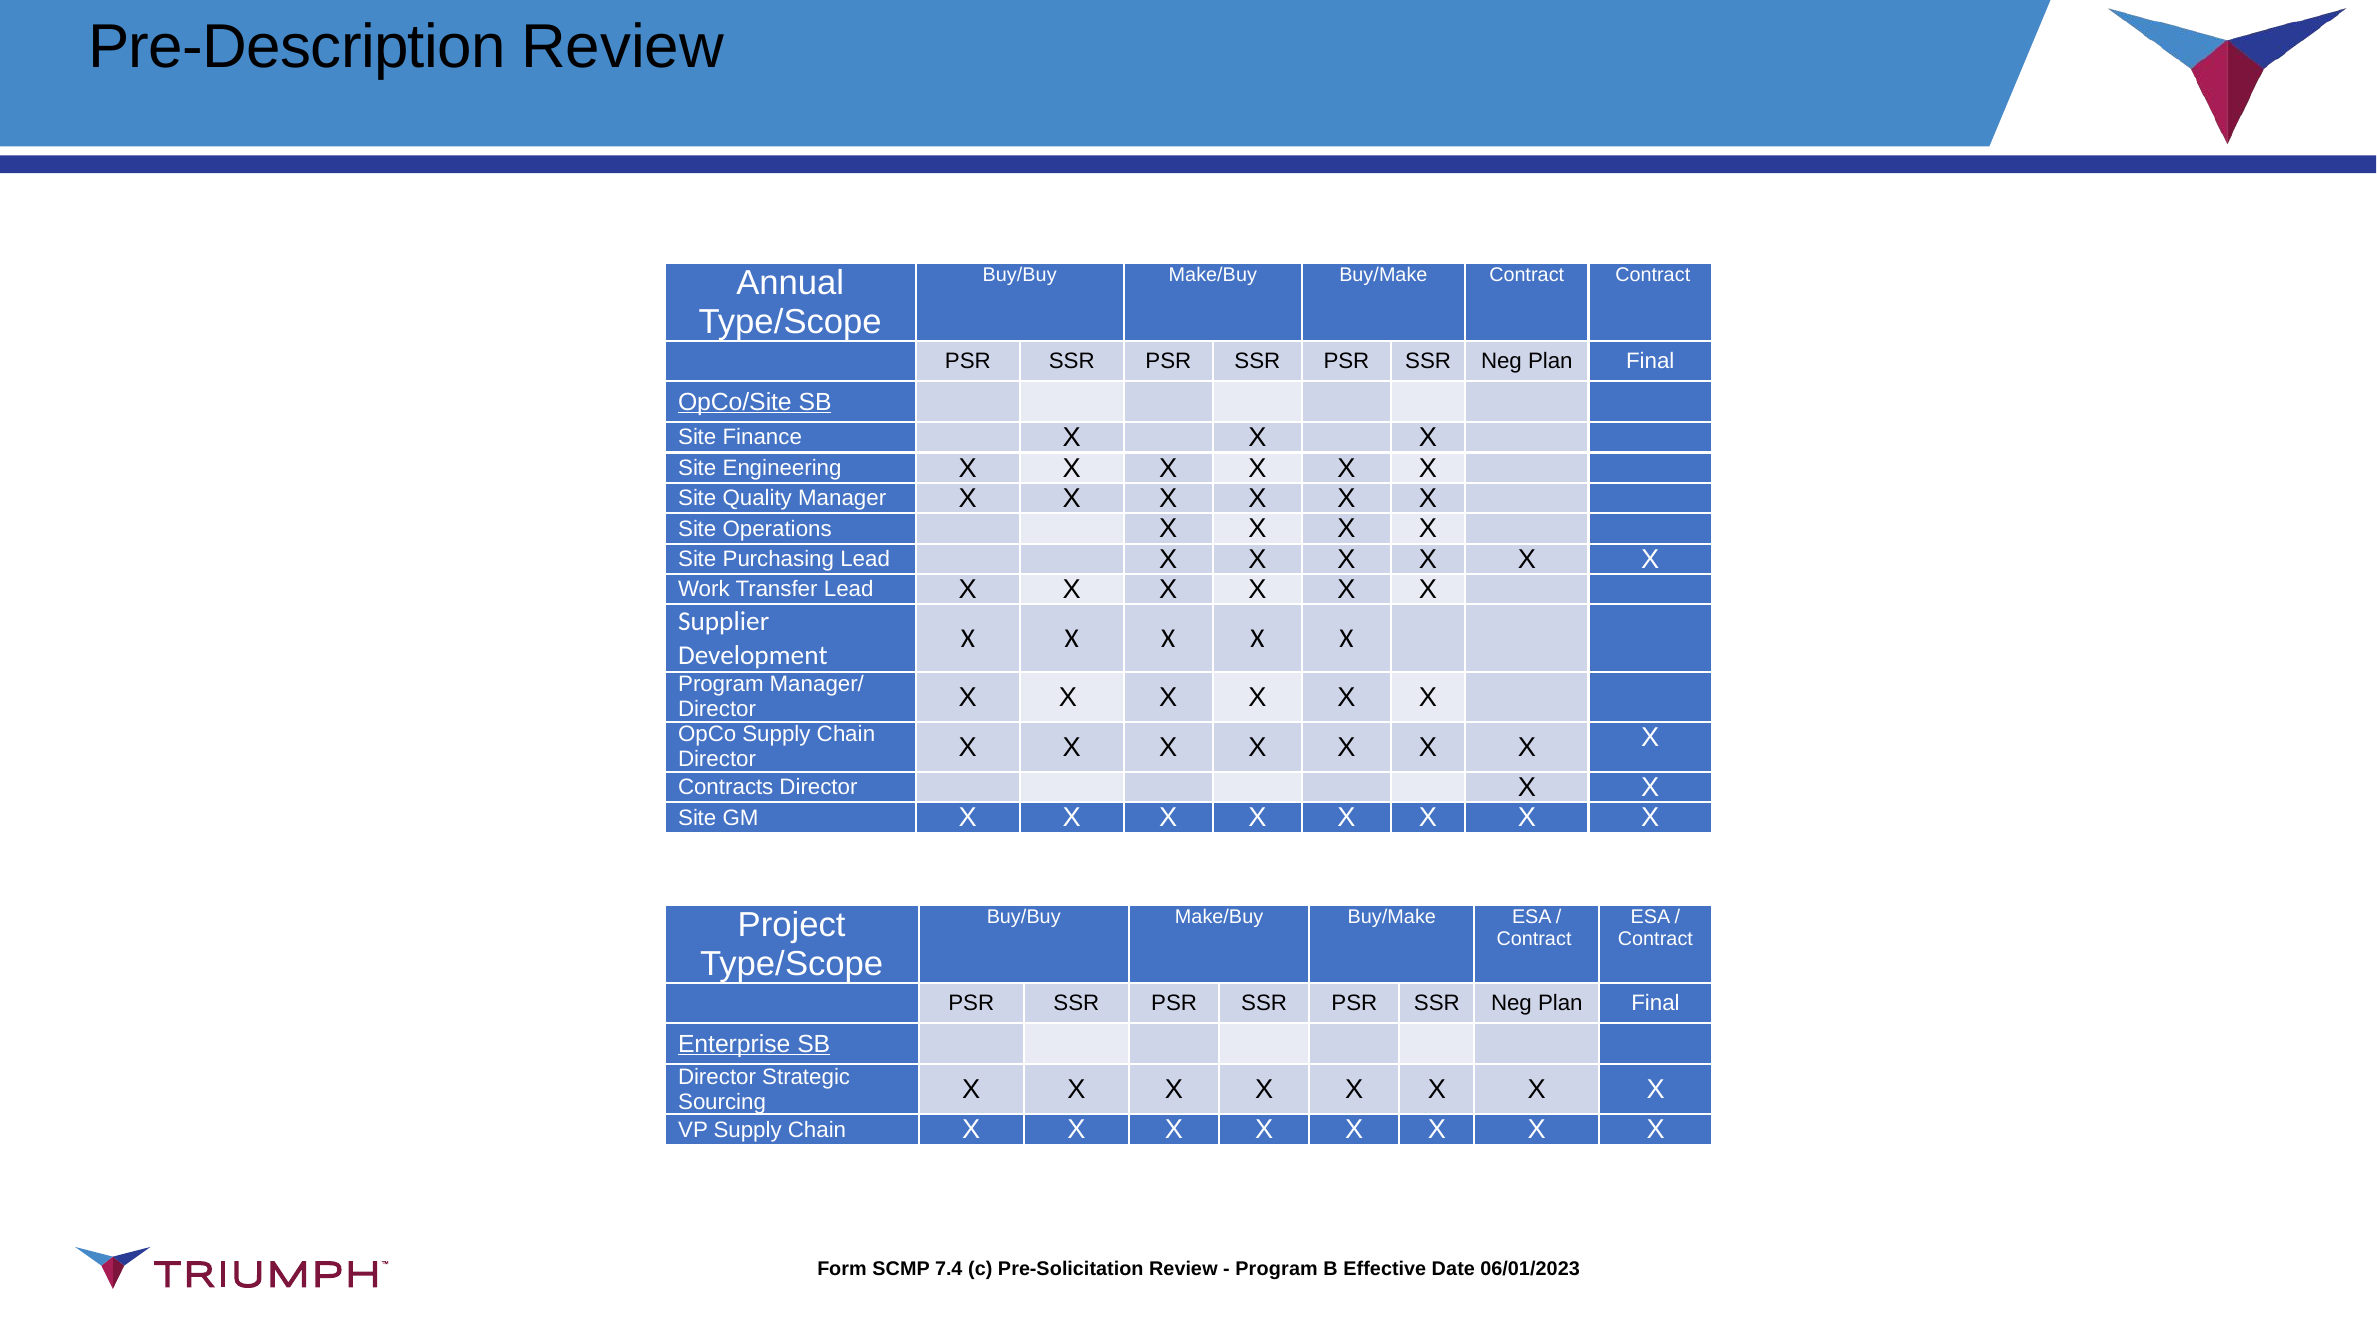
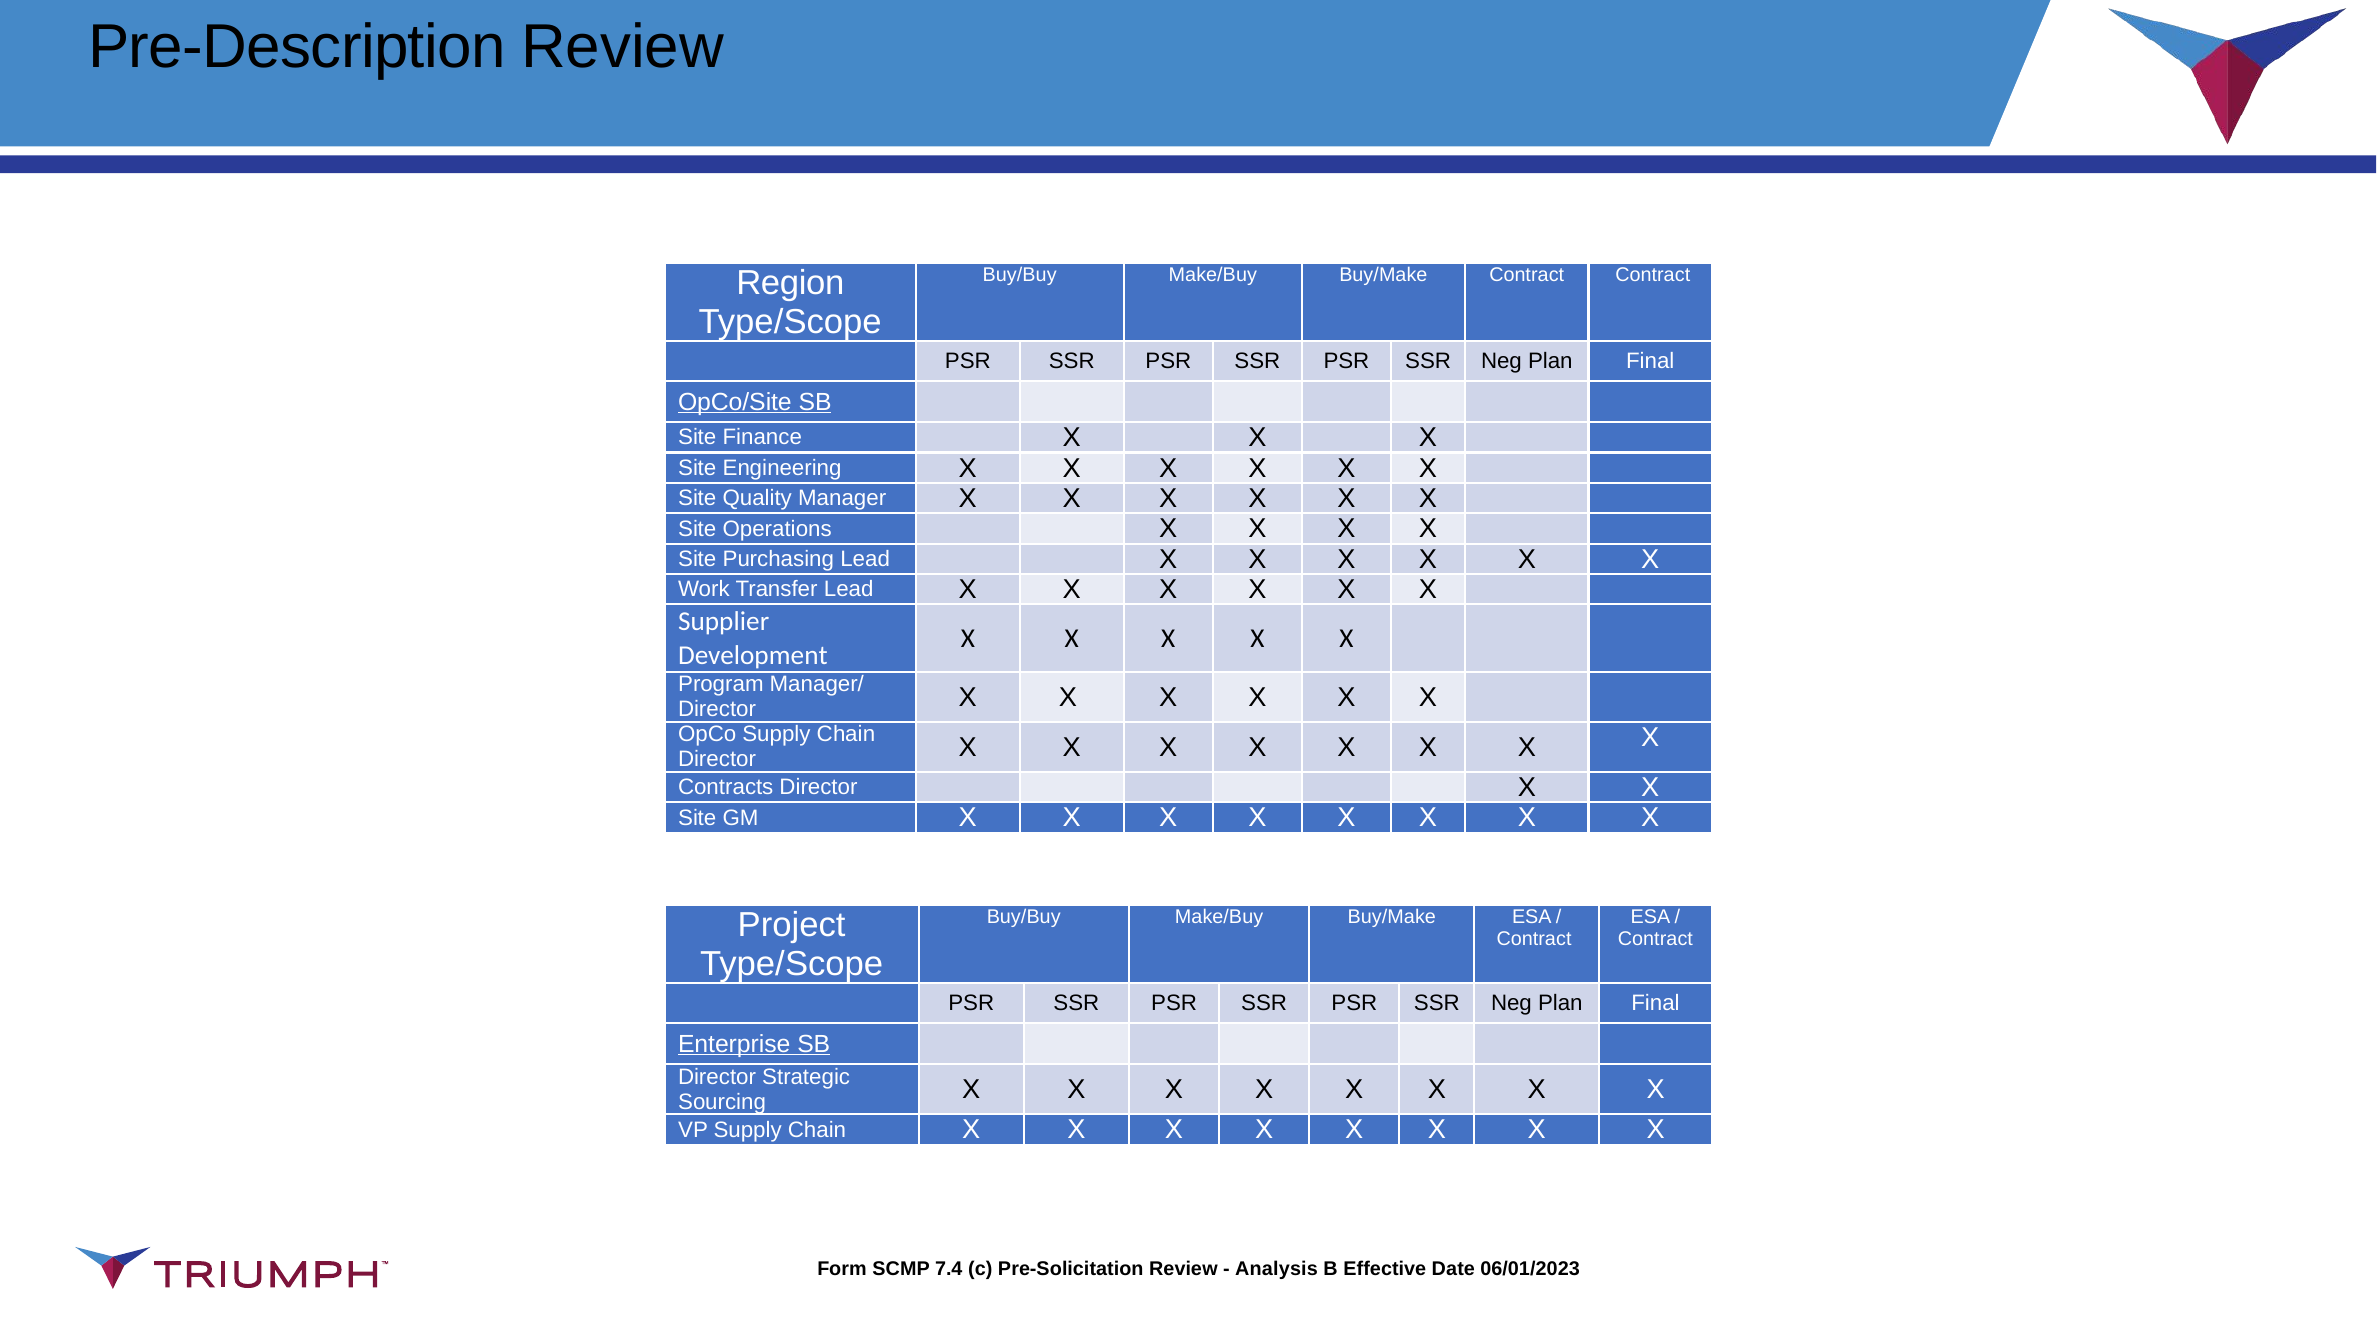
Annual: Annual -> Region
Program at (1277, 1269): Program -> Analysis
